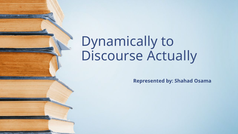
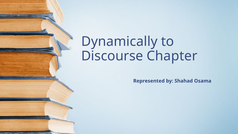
Actually: Actually -> Chapter
